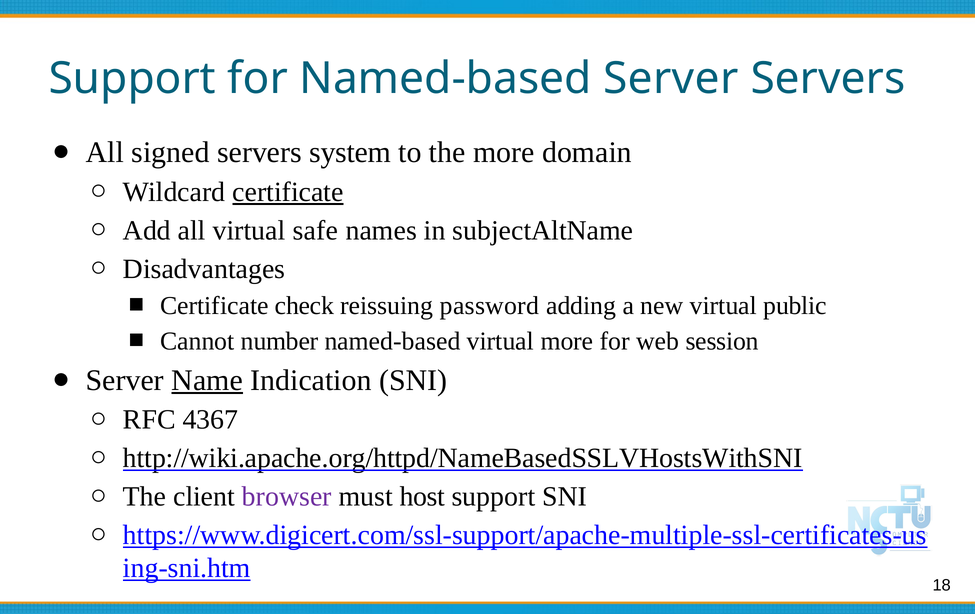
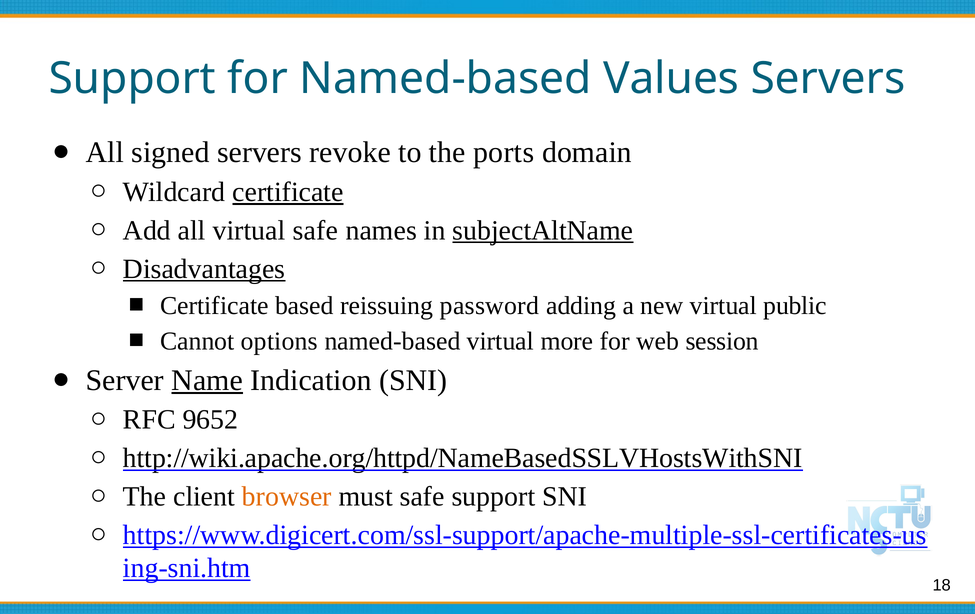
Named-based Server: Server -> Values
system: system -> revoke
the more: more -> ports
subjectAltName underline: none -> present
Disadvantages underline: none -> present
check: check -> based
number: number -> options
4367: 4367 -> 9652
browser colour: purple -> orange
must host: host -> safe
